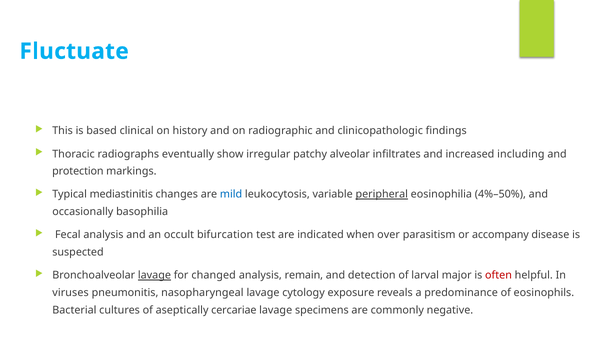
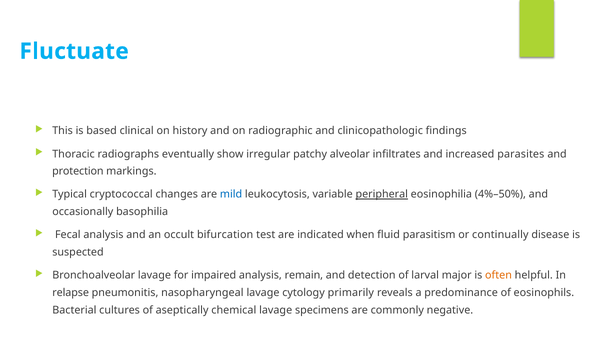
including: including -> parasites
mediastinitis: mediastinitis -> cryptococcal
over: over -> fluid
accompany: accompany -> continually
lavage at (154, 276) underline: present -> none
changed: changed -> impaired
often colour: red -> orange
viruses: viruses -> relapse
exposure: exposure -> primarily
cercariae: cercariae -> chemical
